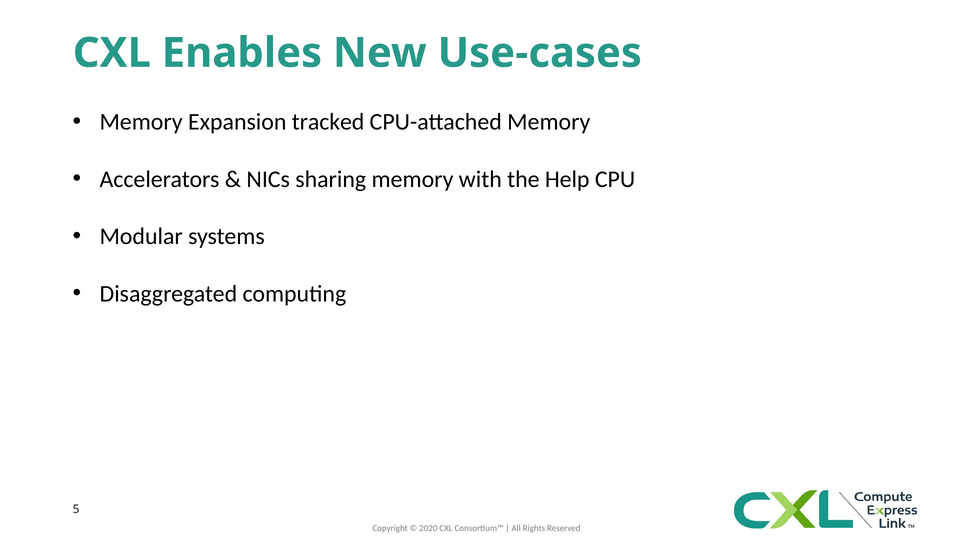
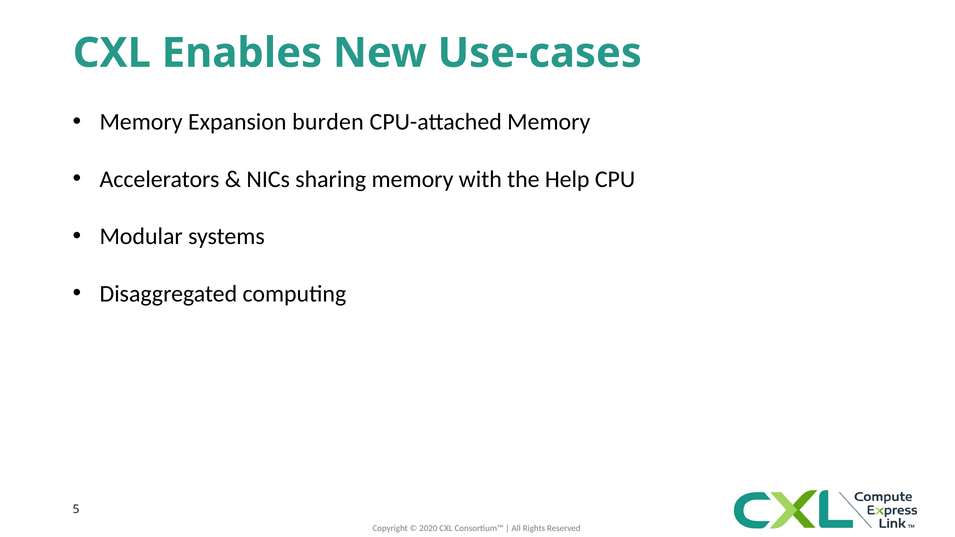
tracked: tracked -> burden
